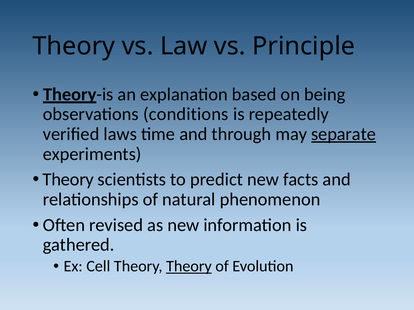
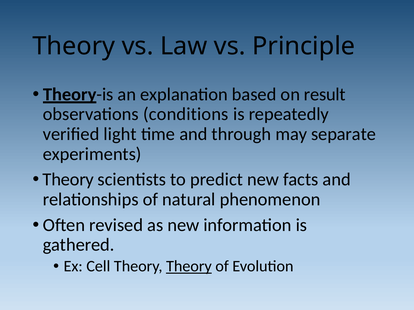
being: being -> result
laws: laws -> light
separate underline: present -> none
